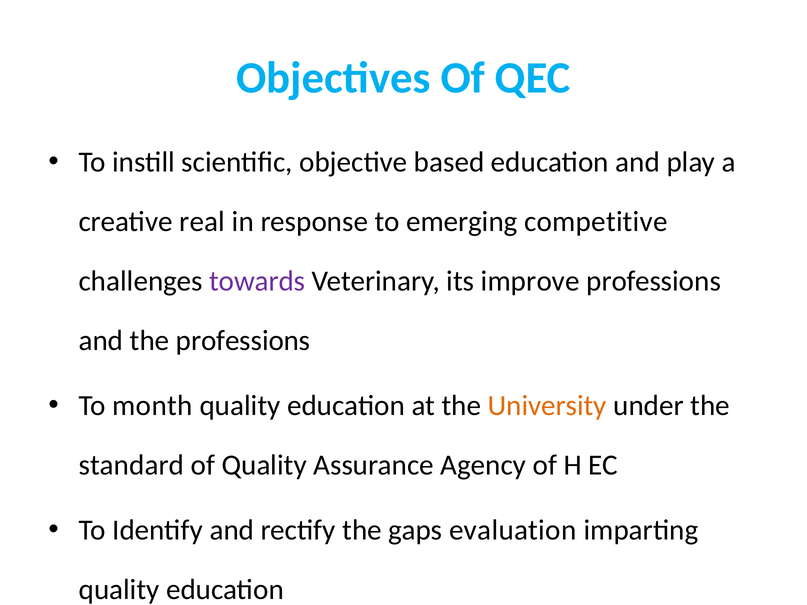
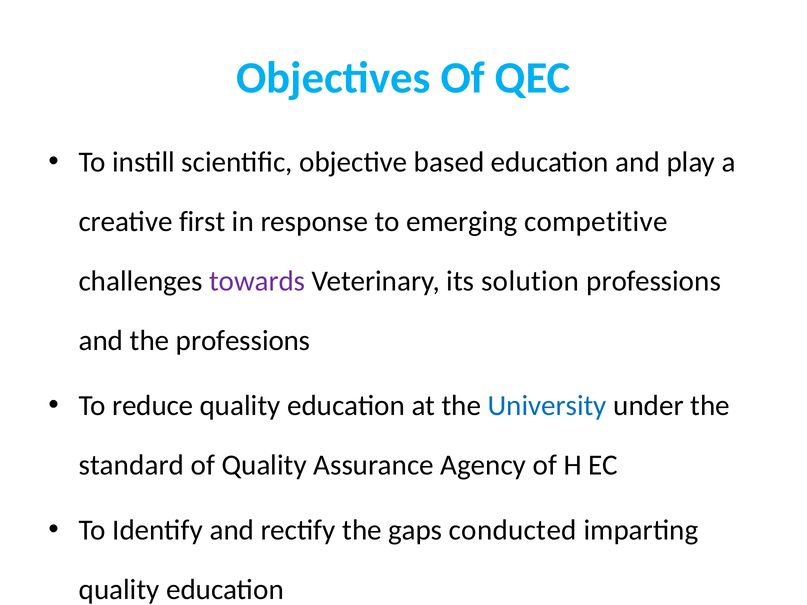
real: real -> first
improve: improve -> solution
month: month -> reduce
University colour: orange -> blue
evaluation: evaluation -> conducted
